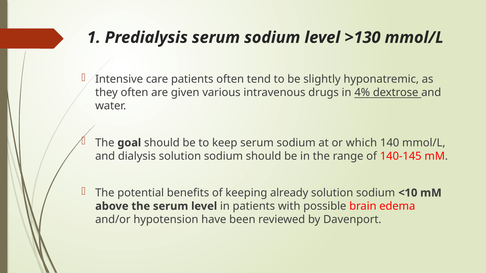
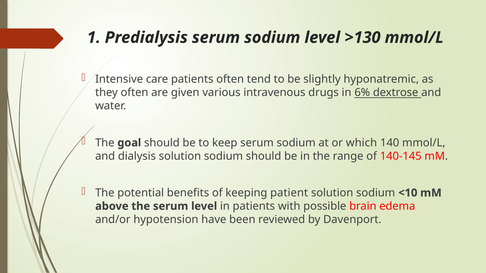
4%: 4% -> 6%
already: already -> patient
